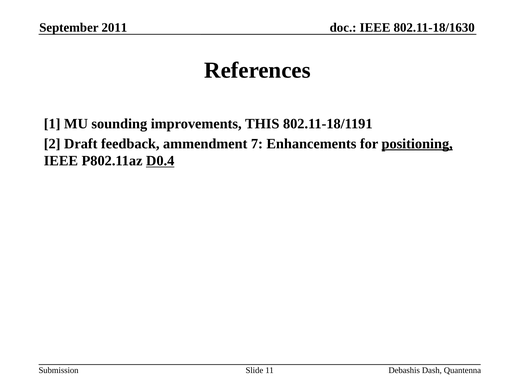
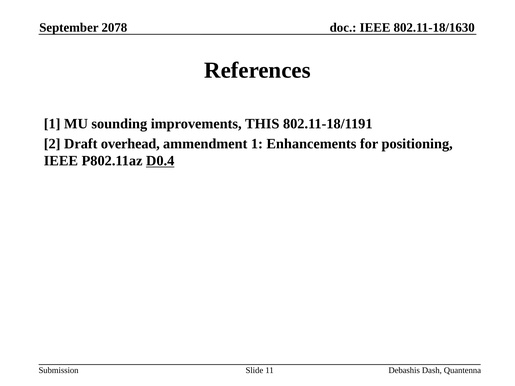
2011: 2011 -> 2078
feedback: feedback -> overhead
ammendment 7: 7 -> 1
positioning underline: present -> none
